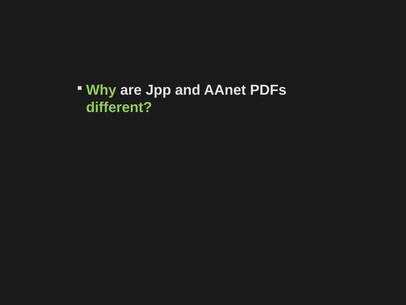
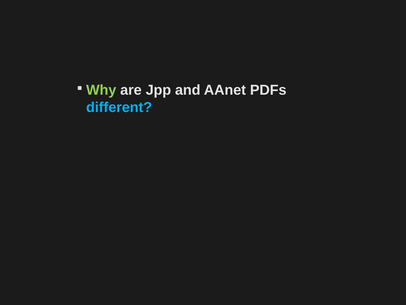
different colour: light green -> light blue
